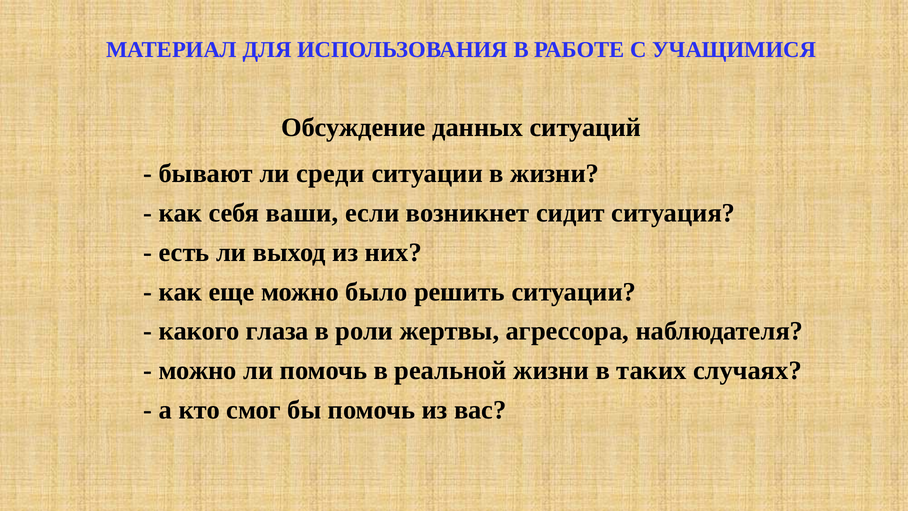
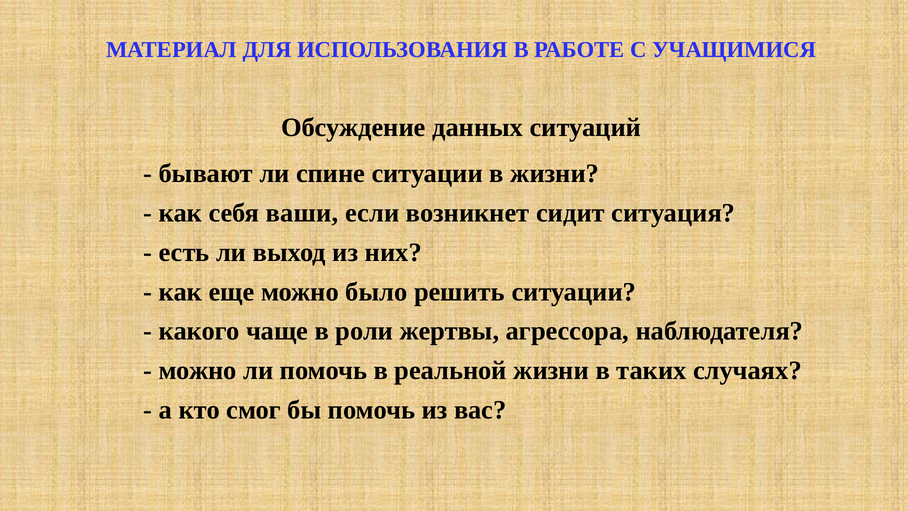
среди: среди -> спине
глаза: глаза -> чаще
